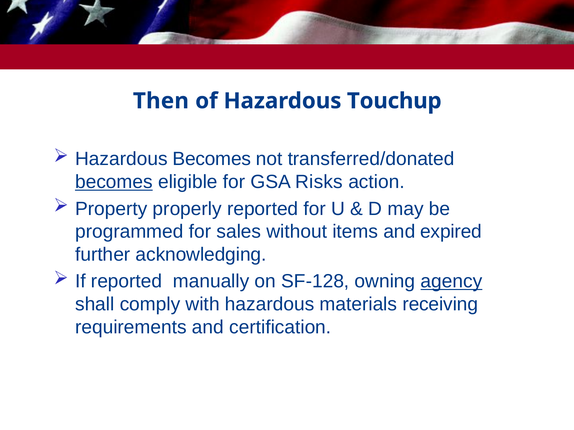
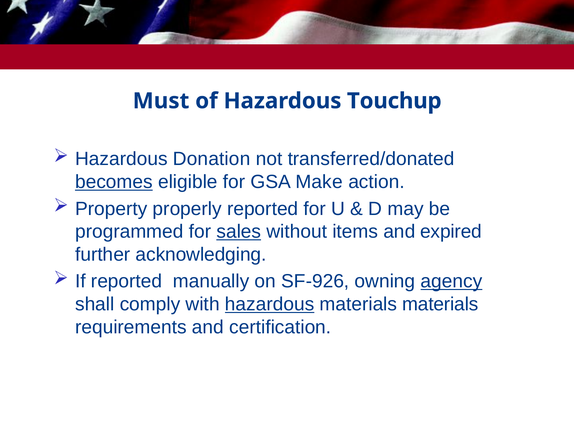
Then: Then -> Must
Hazardous Becomes: Becomes -> Donation
Risks: Risks -> Make
sales underline: none -> present
SF-128: SF-128 -> SF-926
hazardous at (270, 305) underline: none -> present
materials receiving: receiving -> materials
